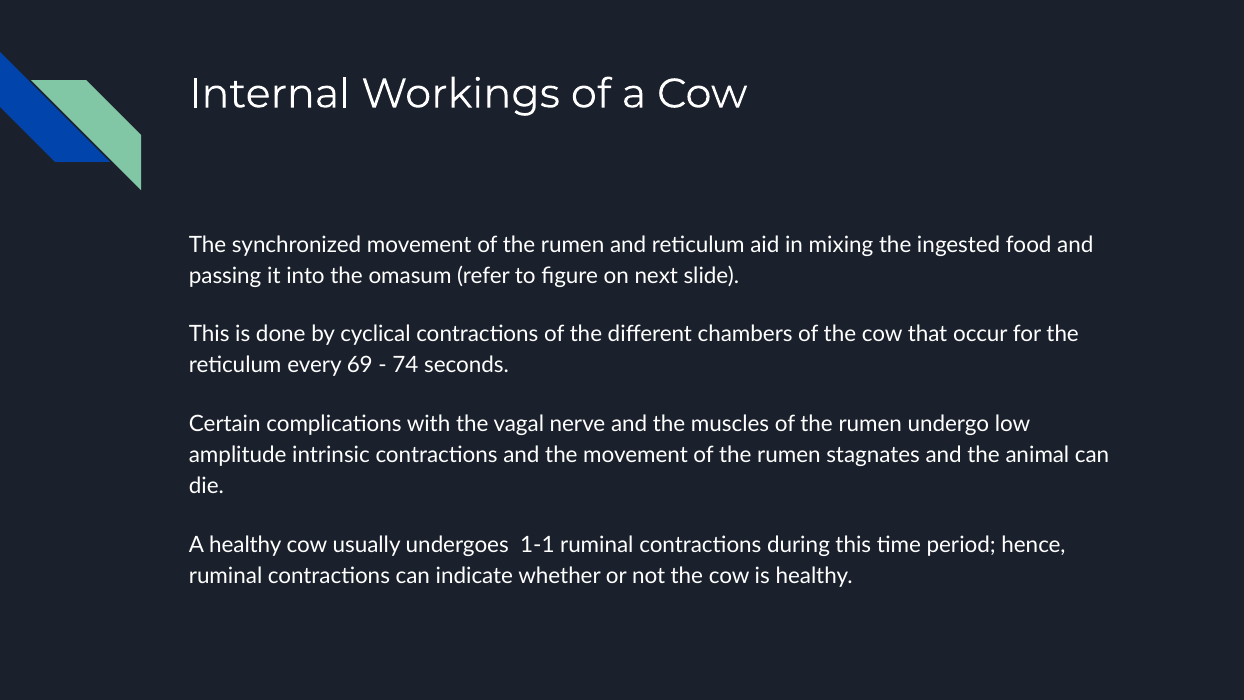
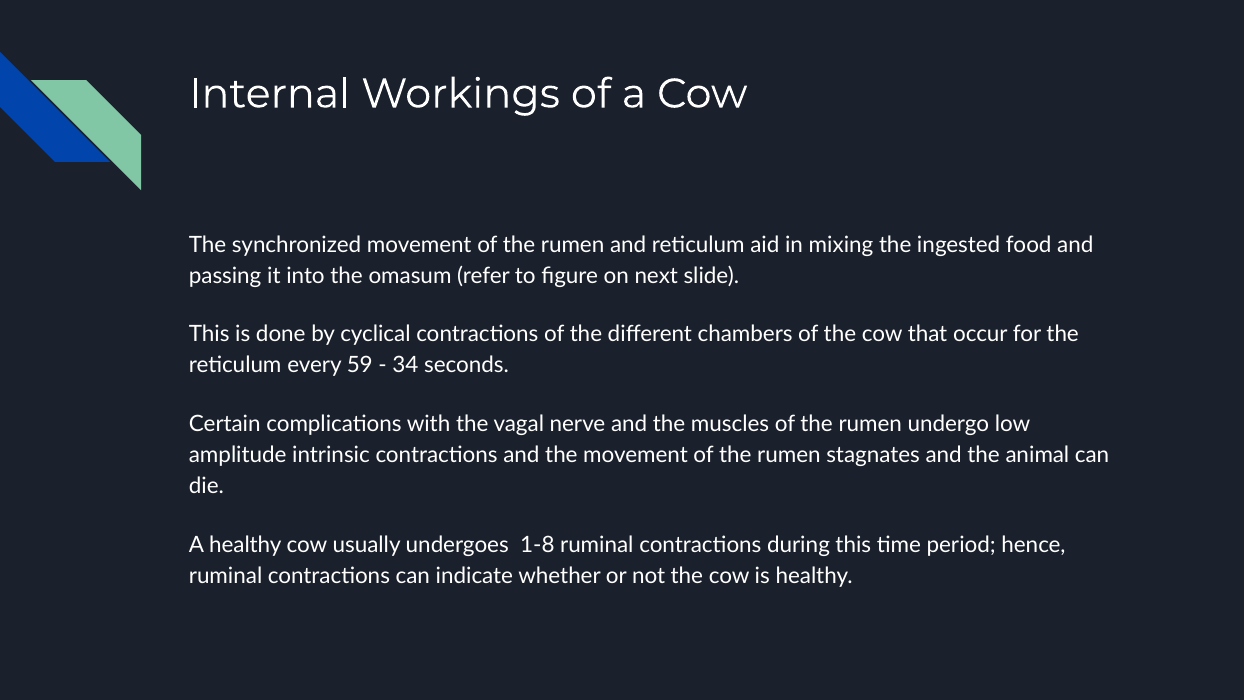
69: 69 -> 59
74: 74 -> 34
1-1: 1-1 -> 1-8
